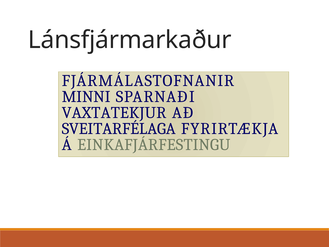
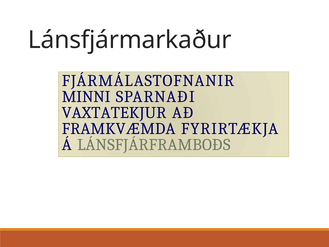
SVEITARFÉLAGA: SVEITARFÉLAGA -> FRAMKVÆMDA
EINKAFJÁRFESTINGU: EINKAFJÁRFESTINGU -> LÁNSFJÁRFRAMBOÐS
